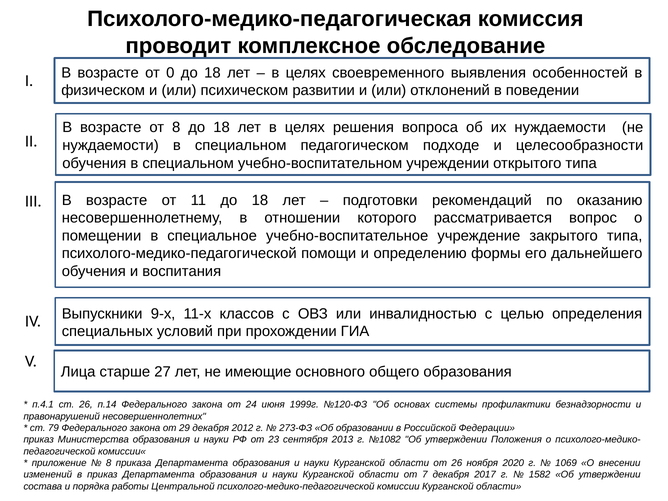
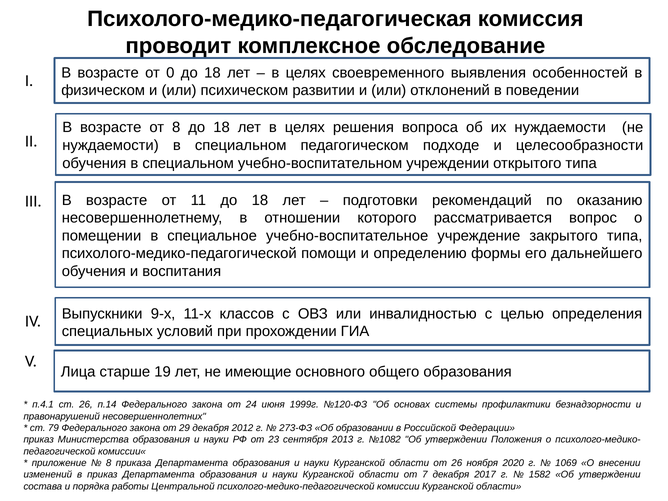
27: 27 -> 19
